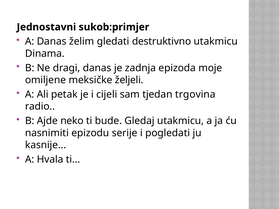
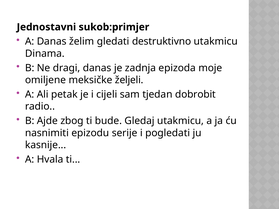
trgovina: trgovina -> dobrobit
neko: neko -> zbog
